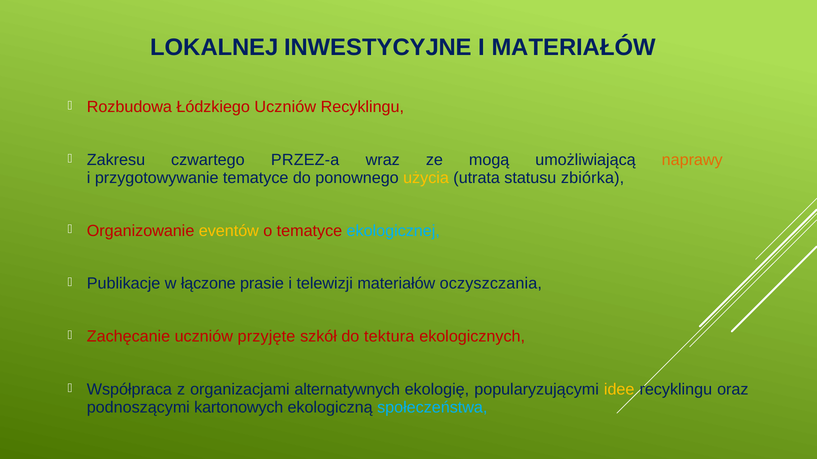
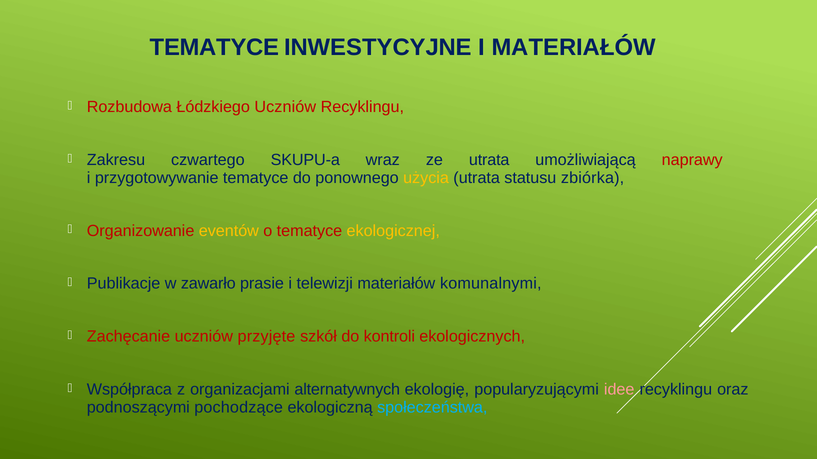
LOKALNEJ at (214, 47): LOKALNEJ -> TEMATYCE
PRZEZ-a: PRZEZ-a -> SKUPU-a
ze mogą: mogą -> utrata
naprawy colour: orange -> red
ekologicznej colour: light blue -> yellow
łączone: łączone -> zawarło
oczyszczania: oczyszczania -> komunalnymi
tektura: tektura -> kontroli
idee colour: yellow -> pink
kartonowych: kartonowych -> pochodzące
